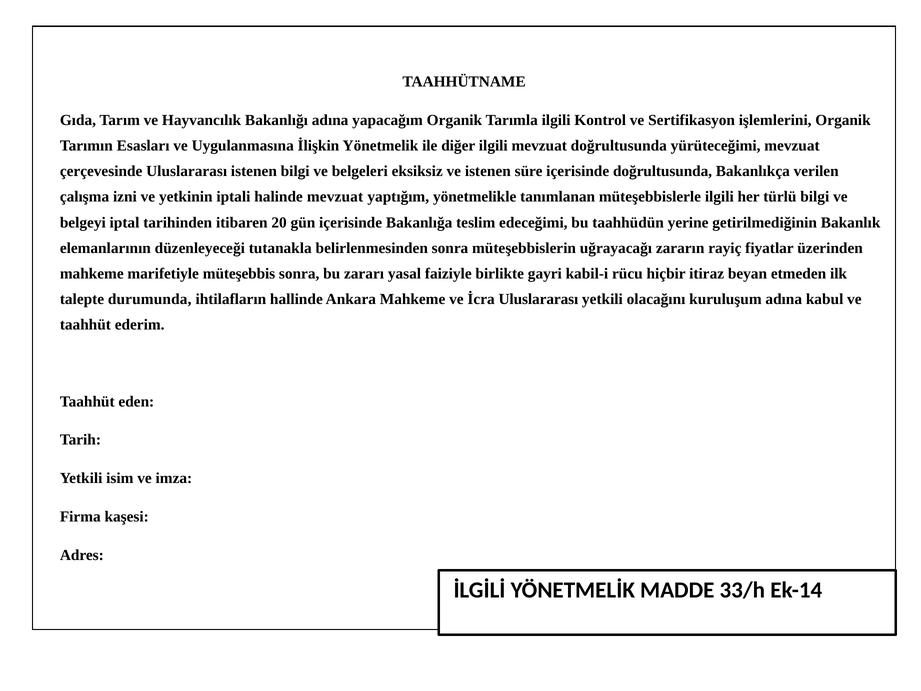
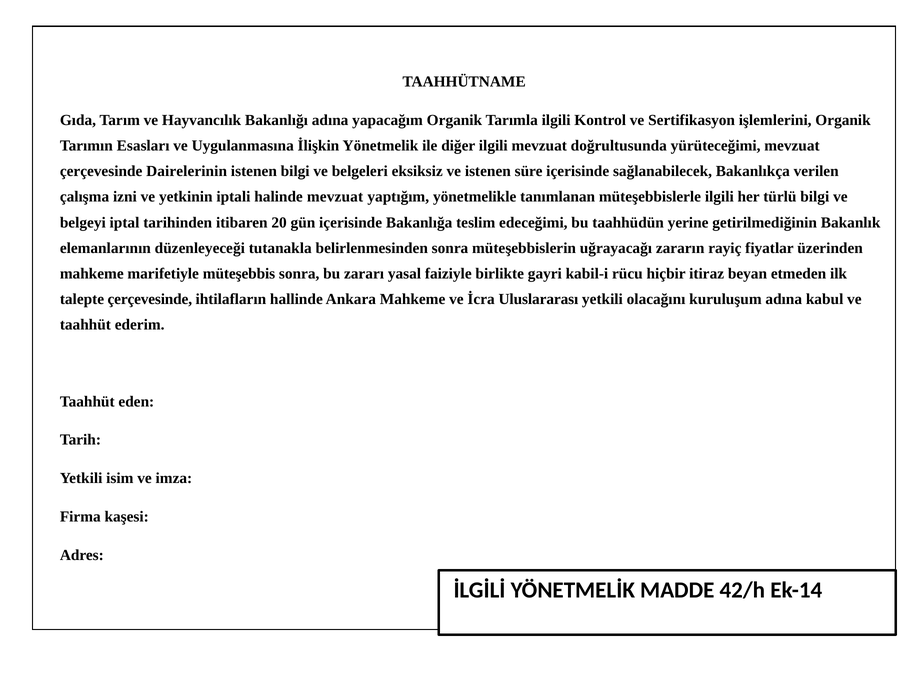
çerçevesinde Uluslararası: Uluslararası -> Dairelerinin
içerisinde doğrultusunda: doğrultusunda -> sağlanabilecek
talepte durumunda: durumunda -> çerçevesinde
33/h: 33/h -> 42/h
